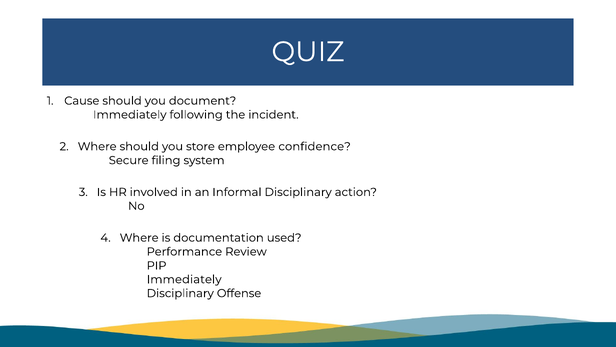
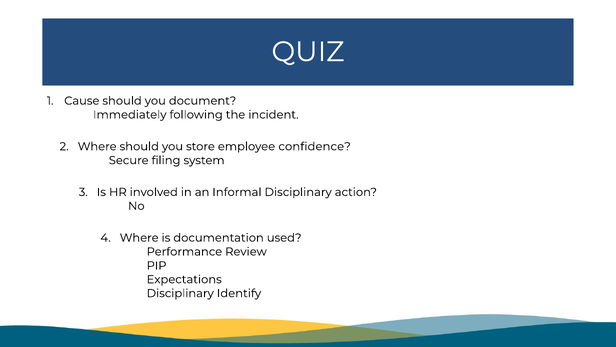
Immediately at (184, 279): Immediately -> Expectations
Offense: Offense -> Identify
